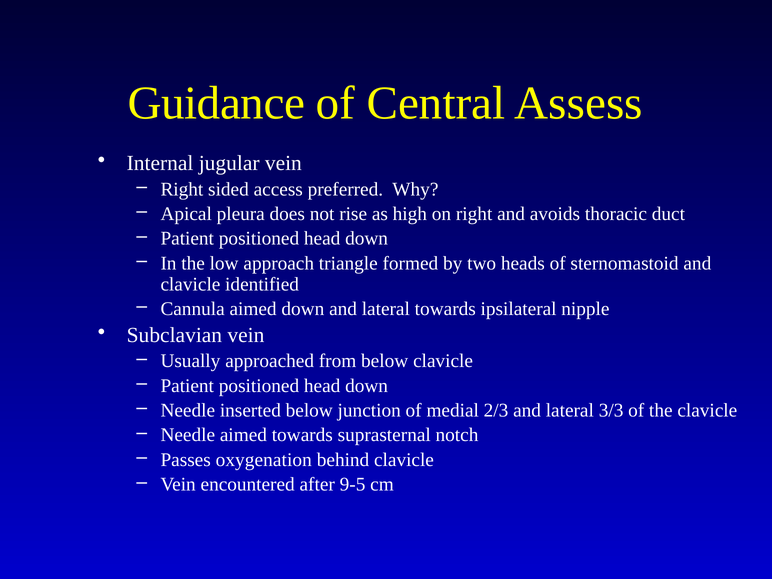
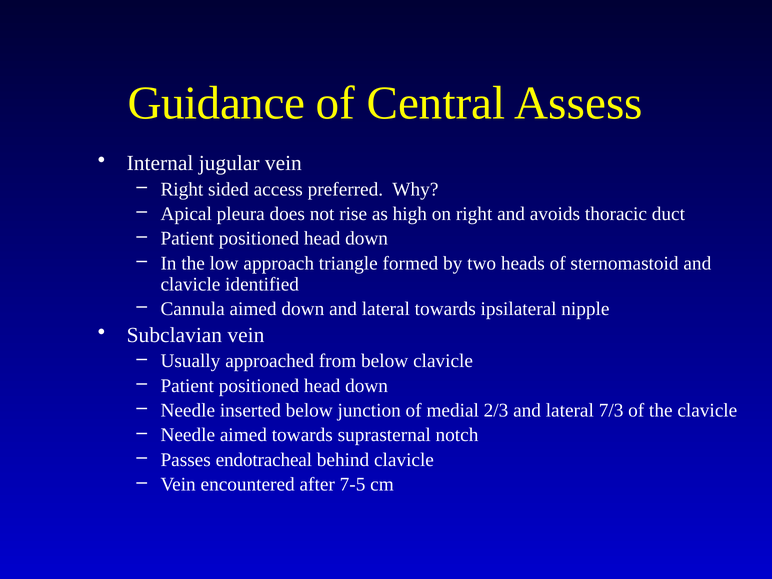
3/3: 3/3 -> 7/3
oxygenation: oxygenation -> endotracheal
9-5: 9-5 -> 7-5
